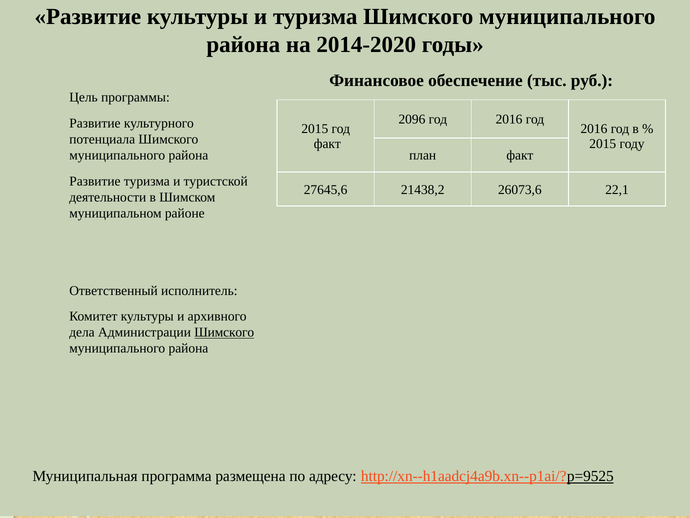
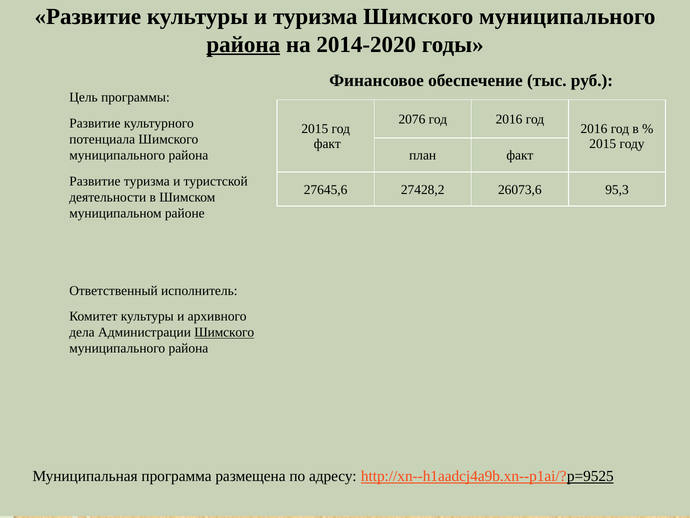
района at (243, 44) underline: none -> present
2096: 2096 -> 2076
21438,2: 21438,2 -> 27428,2
22,1: 22,1 -> 95,3
